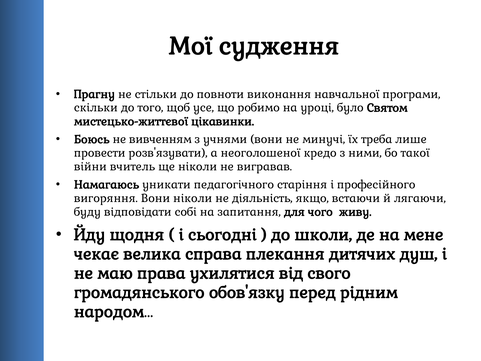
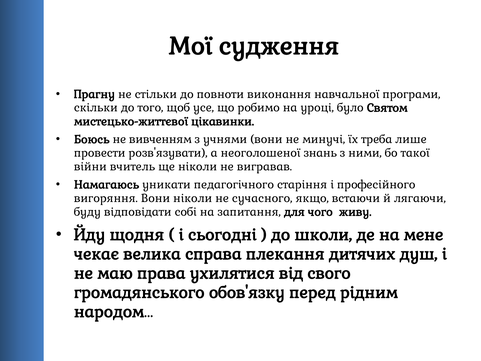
кредо: кредо -> знань
діяльність: діяльність -> сучасного
